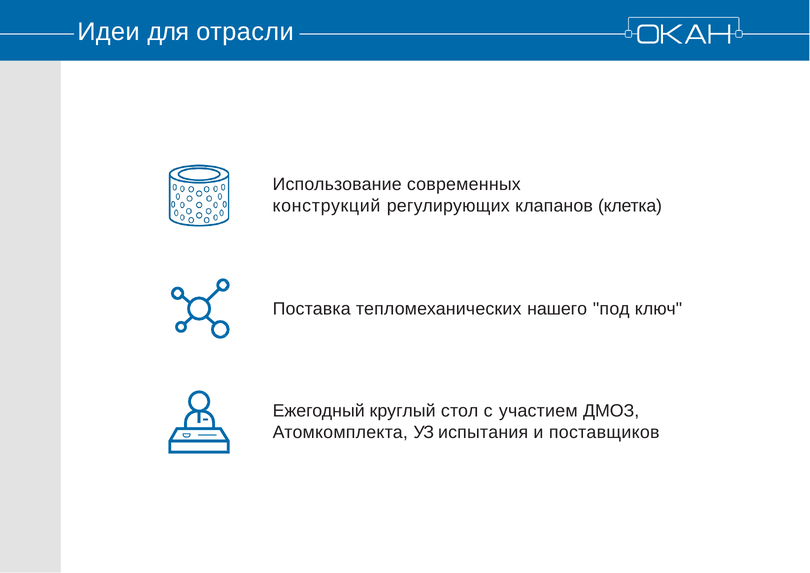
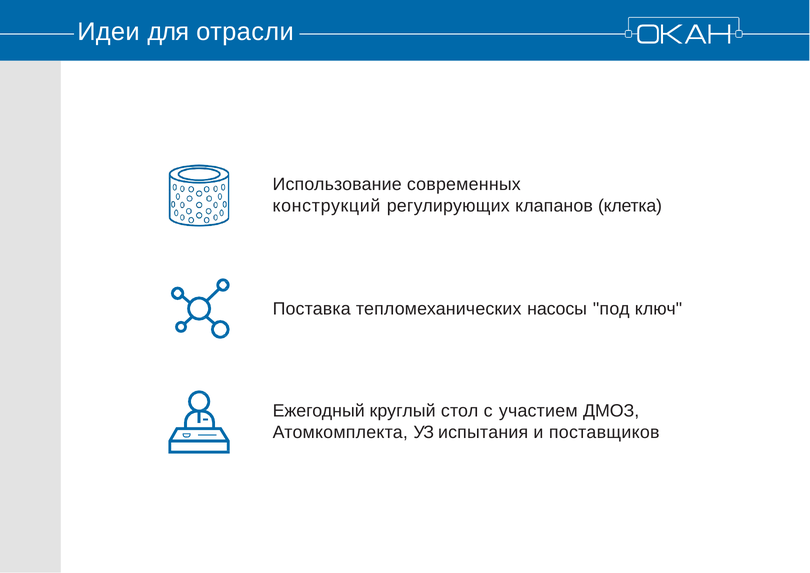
нашего: нашего -> насосы
